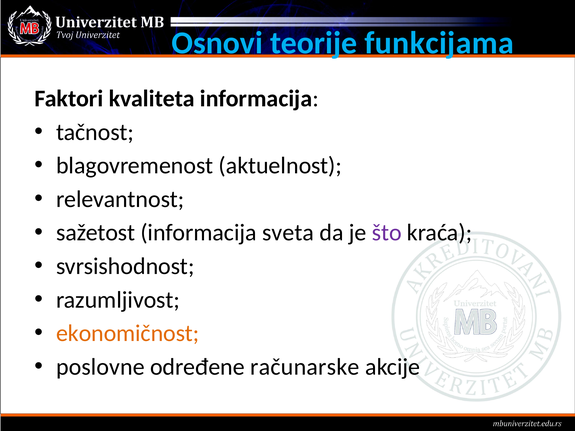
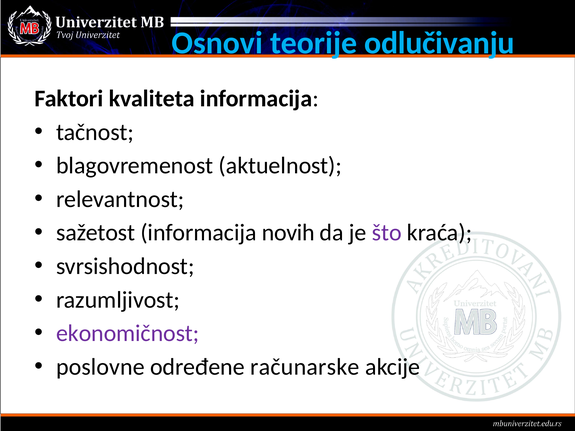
funkcijama: funkcijama -> odlučivanju
sveta: sveta -> novih
ekonomičnost colour: orange -> purple
